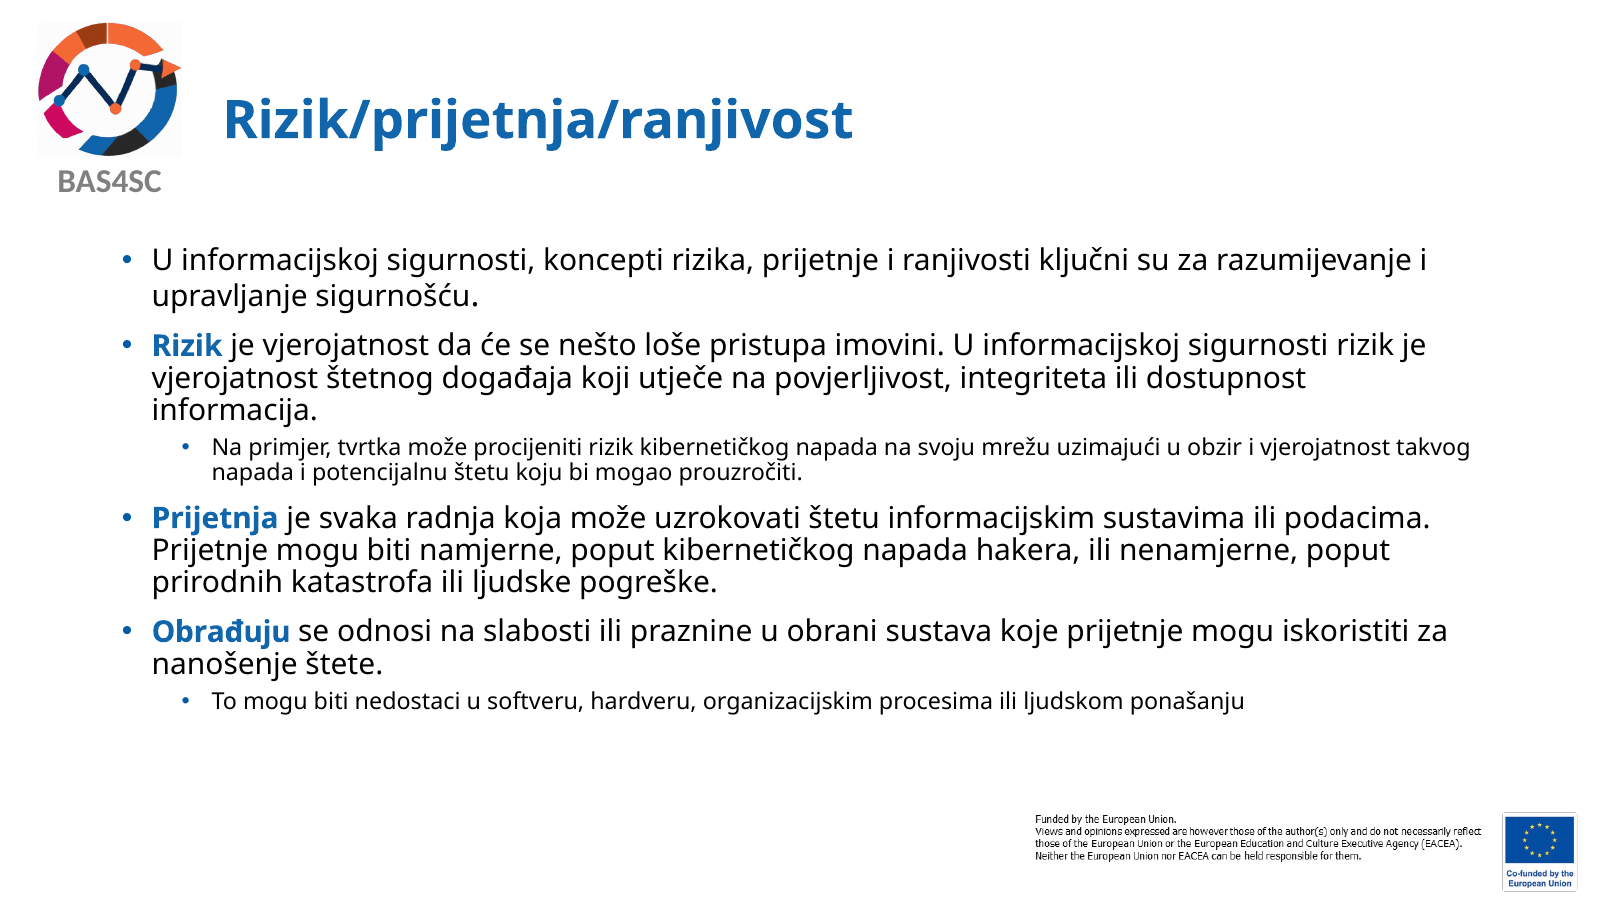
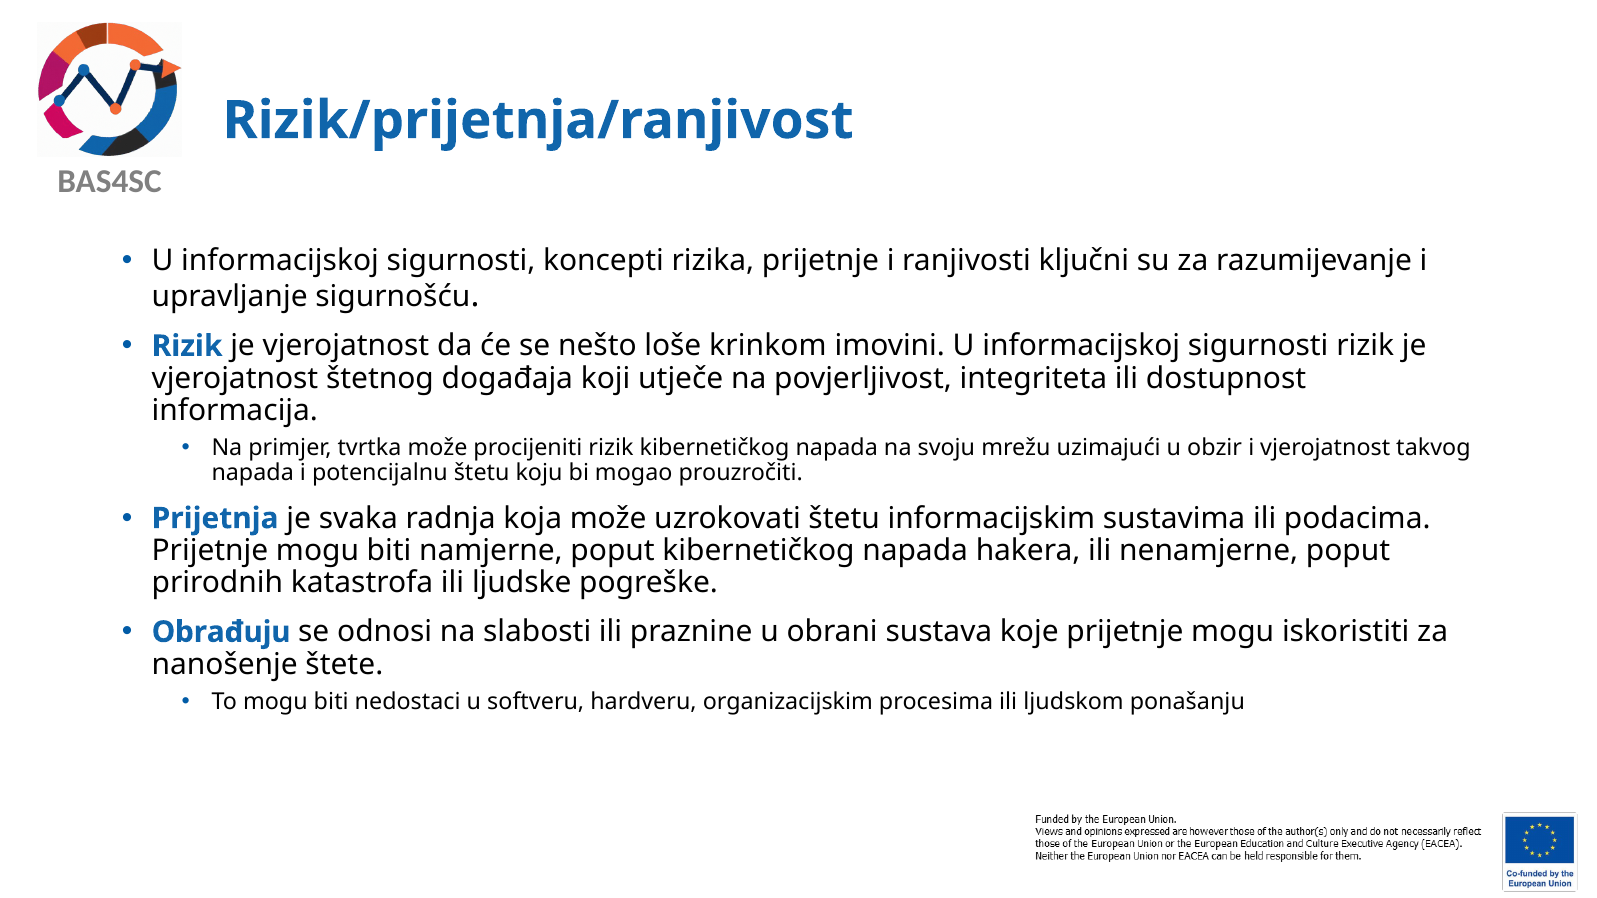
pristupa: pristupa -> krinkom
